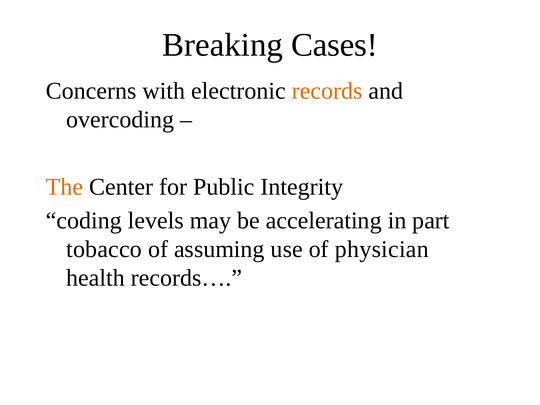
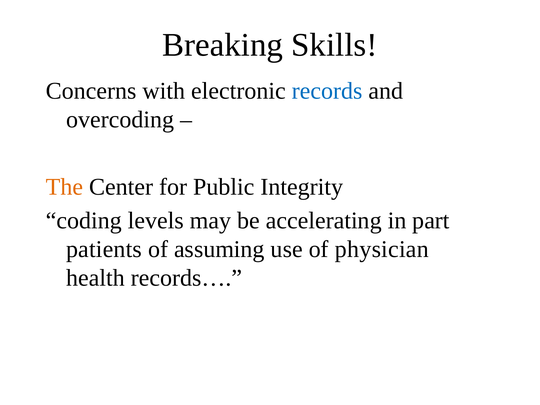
Cases: Cases -> Skills
records colour: orange -> blue
tobacco: tobacco -> patients
